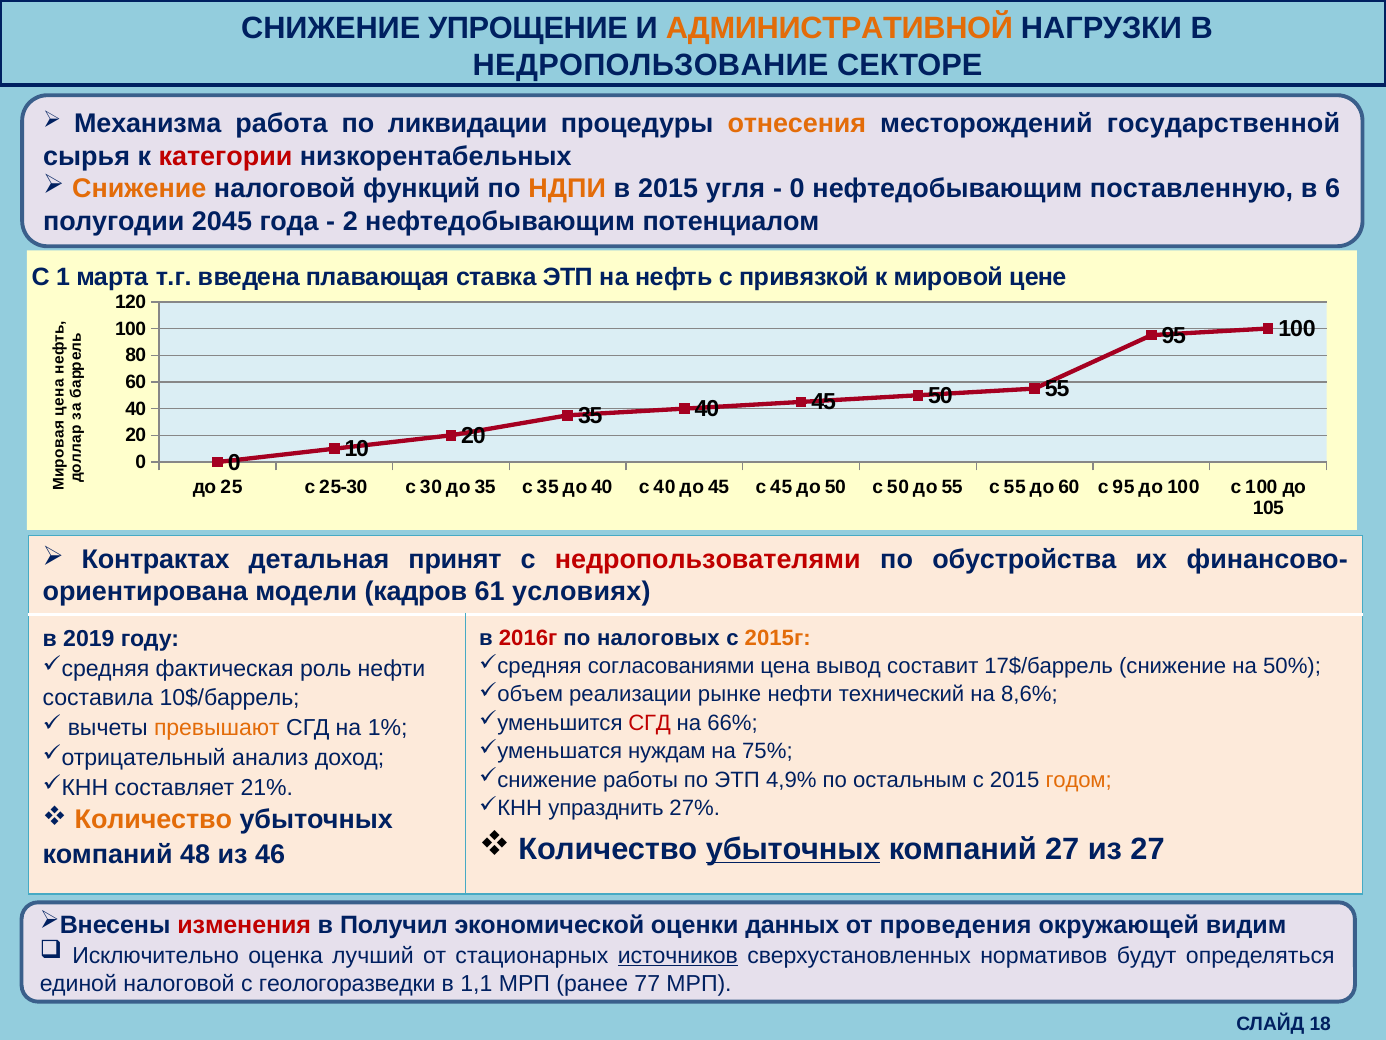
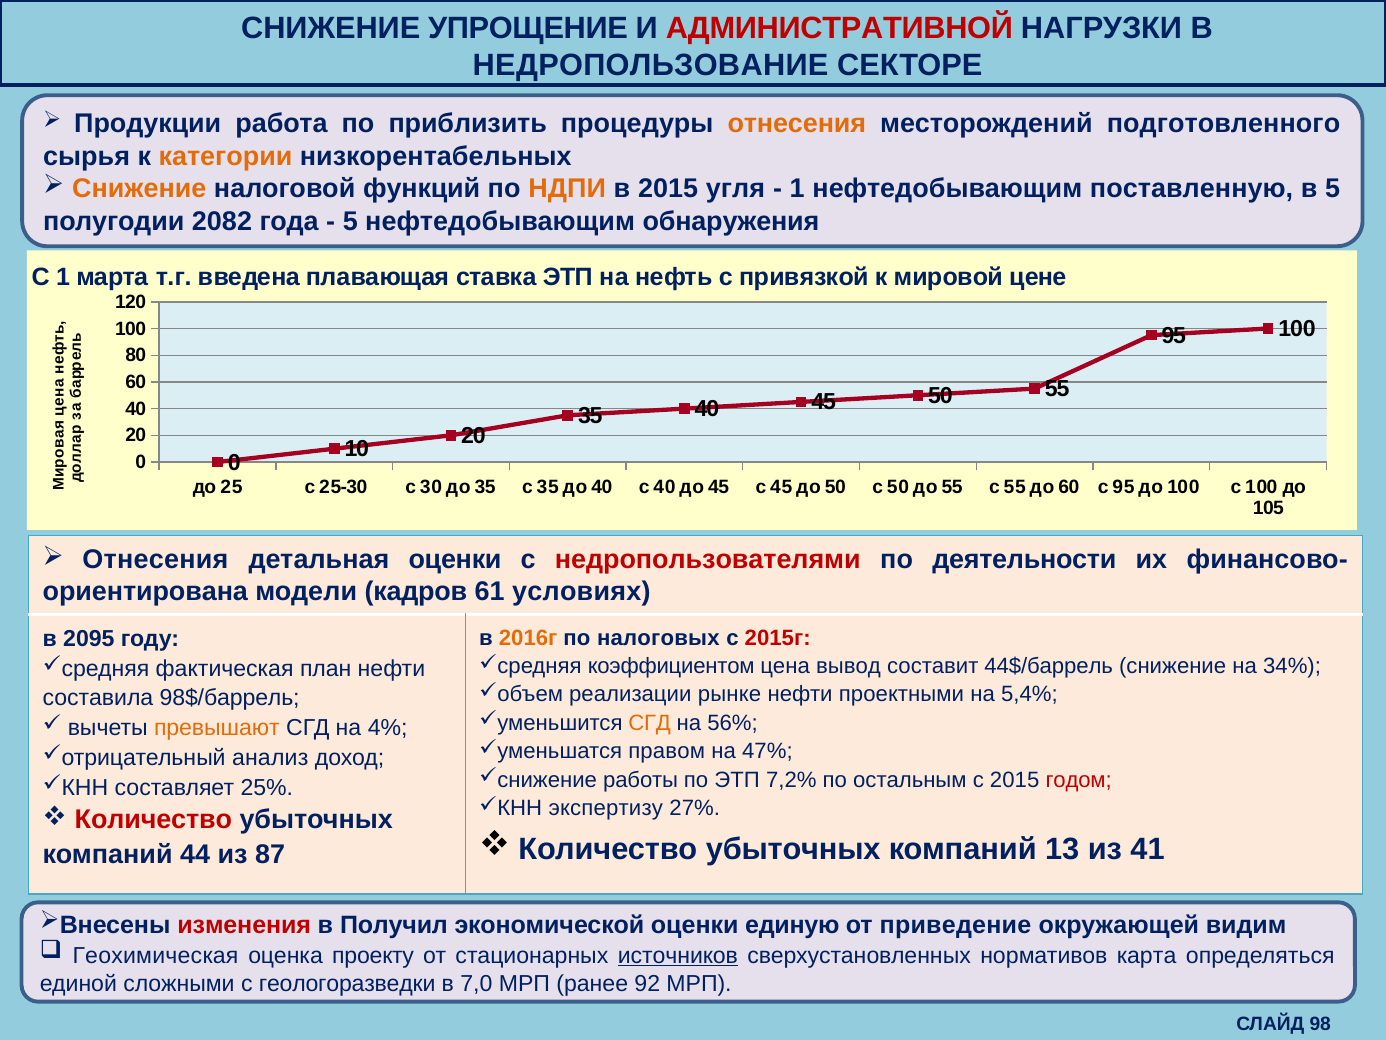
АДМИНИСТРАТИВНОЙ colour: orange -> red
Механизма: Механизма -> Продукции
ликвидации: ликвидации -> приблизить
государственной: государственной -> подготовленного
категории colour: red -> orange
0 at (797, 189): 0 -> 1
в 6: 6 -> 5
2045: 2045 -> 2082
2 at (350, 221): 2 -> 5
потенциалом: потенциалом -> обнаружения
Контрактах at (156, 559): Контрактах -> Отнесения
детальная принят: принят -> оценки
обустройства: обустройства -> деятельности
2016г colour: red -> orange
2015г colour: orange -> red
2019: 2019 -> 2095
согласованиями: согласованиями -> коэффициентом
17$/баррель: 17$/баррель -> 44$/баррель
50%: 50% -> 34%
роль: роль -> план
технический: технический -> проектными
8,6%: 8,6% -> 5,4%
10$/баррель: 10$/баррель -> 98$/баррель
СГД at (650, 723) colour: red -> orange
66%: 66% -> 56%
1%: 1% -> 4%
нуждам: нуждам -> правом
75%: 75% -> 47%
4,9%: 4,9% -> 7,2%
годом colour: orange -> red
21%: 21% -> 25%
упразднить: упразднить -> экспертизу
Количество at (153, 820) colour: orange -> red
убыточных at (793, 849) underline: present -> none
компаний 27: 27 -> 13
из 27: 27 -> 41
48: 48 -> 44
46: 46 -> 87
данных: данных -> единую
проведения: проведения -> приведение
Исключительно: Исключительно -> Геохимическая
лучший: лучший -> проекту
будут: будут -> карта
единой налоговой: налоговой -> сложными
1,1: 1,1 -> 7,0
77: 77 -> 92
18: 18 -> 98
